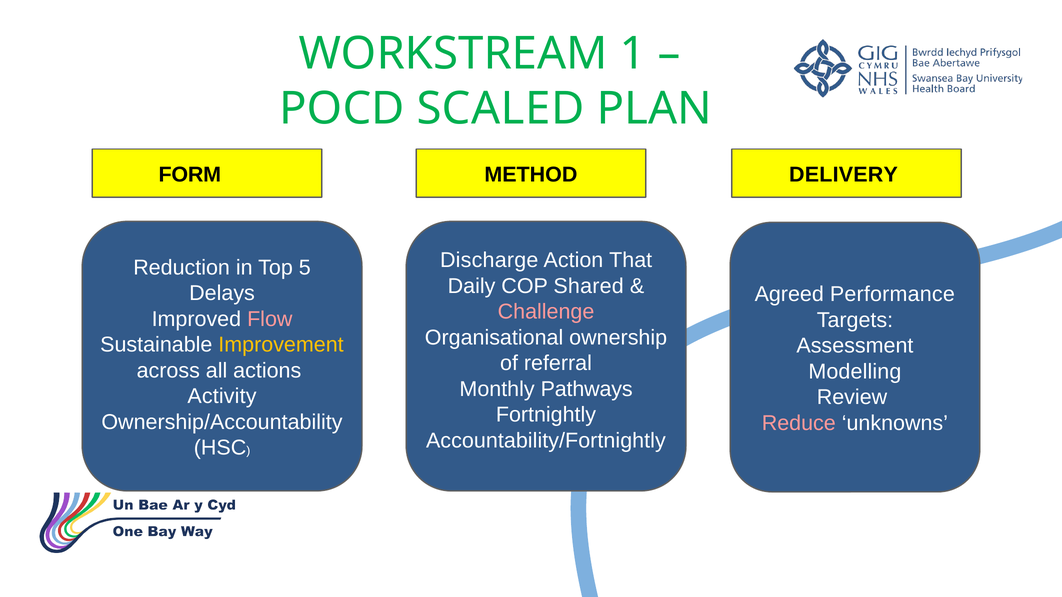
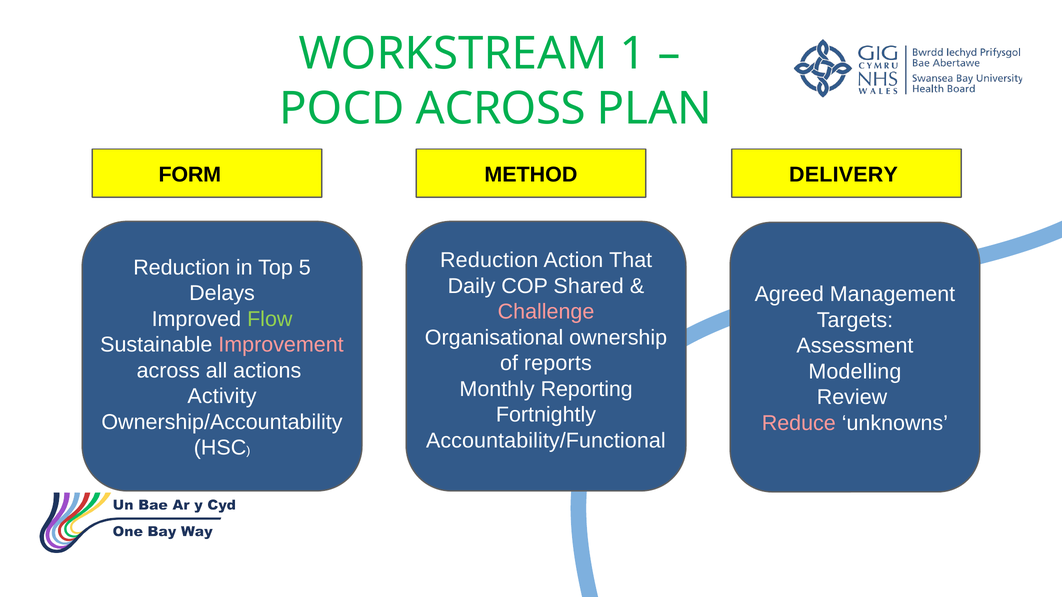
POCD SCALED: SCALED -> ACROSS
Discharge at (489, 260): Discharge -> Reduction
Performance: Performance -> Management
Flow colour: pink -> light green
Improvement colour: yellow -> pink
referral: referral -> reports
Pathways: Pathways -> Reporting
Accountability/Fortnightly: Accountability/Fortnightly -> Accountability/Functional
